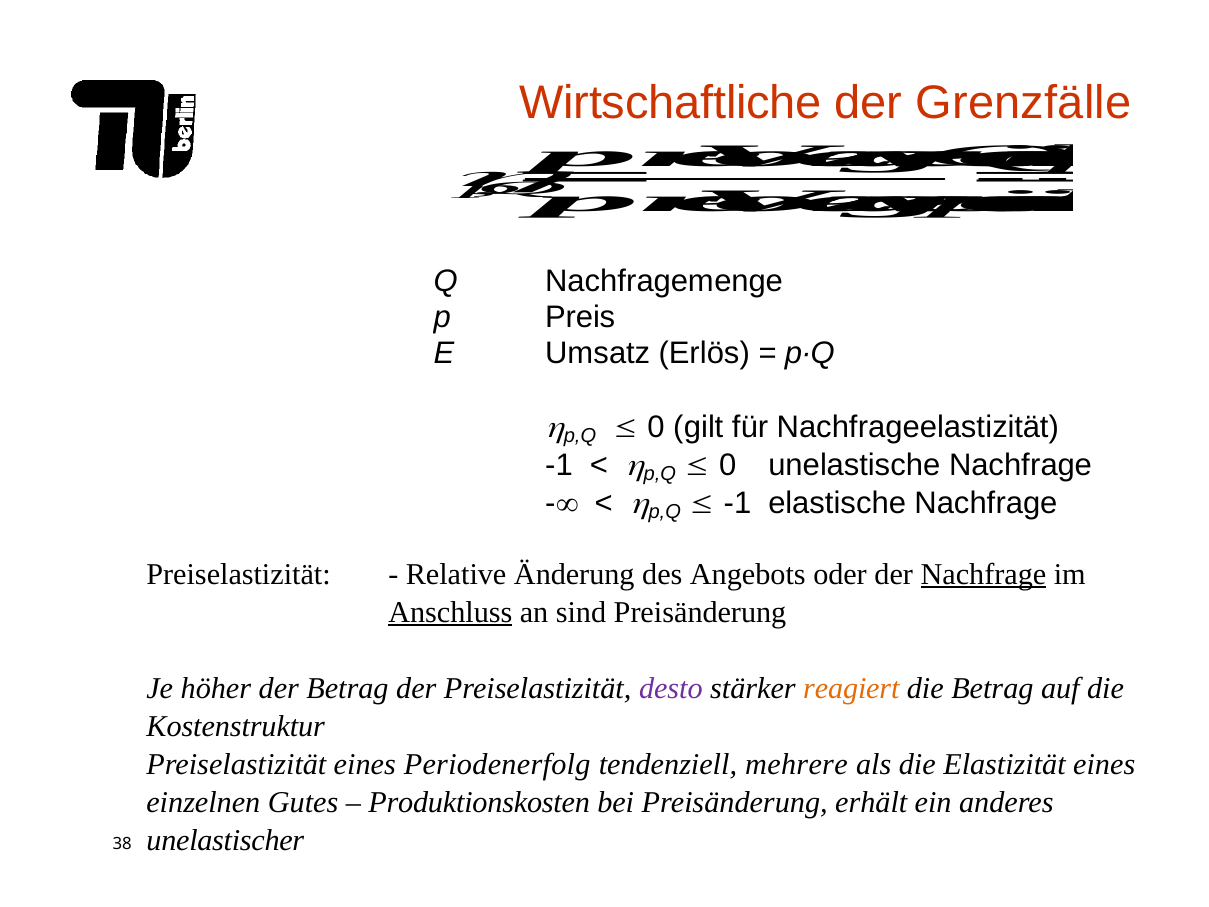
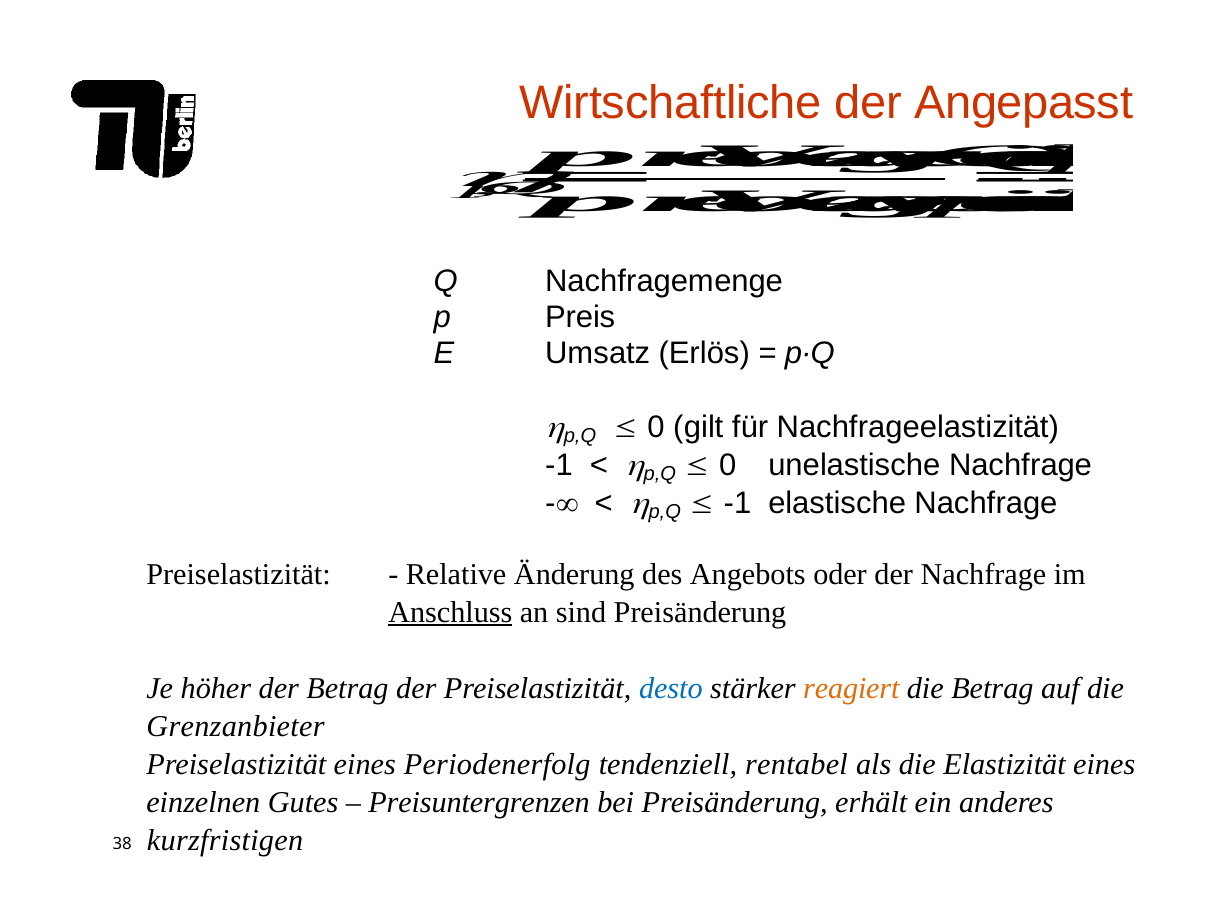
Grenzfälle: Grenzfälle -> Angepasst
Nachfrage at (983, 574) underline: present -> none
desto colour: purple -> blue
Kostenstruktur: Kostenstruktur -> Grenzanbieter
mehrere: mehrere -> rentabel
Produktionskosten: Produktionskosten -> Preisuntergrenzen
unelastischer: unelastischer -> kurzfristigen
